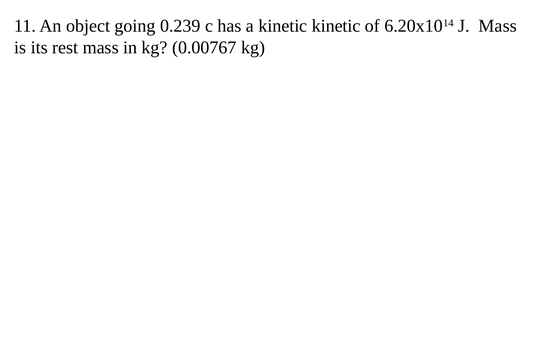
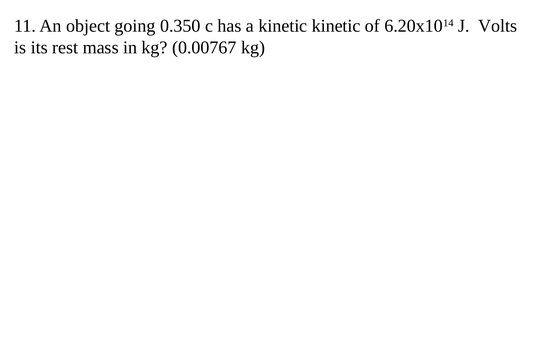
0.239: 0.239 -> 0.350
J Mass: Mass -> Volts
